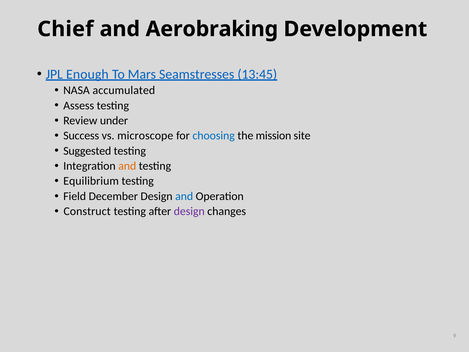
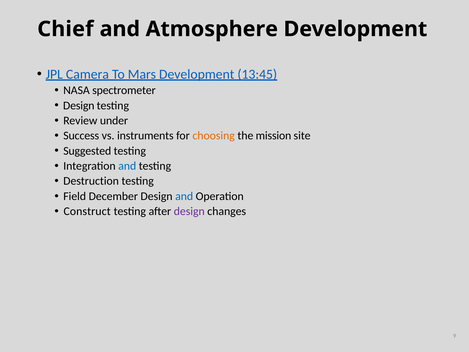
Aerobraking: Aerobraking -> Atmosphere
Enough: Enough -> Camera
Mars Seamstresses: Seamstresses -> Development
accumulated: accumulated -> spectrometer
Assess at (79, 105): Assess -> Design
microscope: microscope -> instruments
choosing colour: blue -> orange
and at (127, 166) colour: orange -> blue
Equilibrium: Equilibrium -> Destruction
